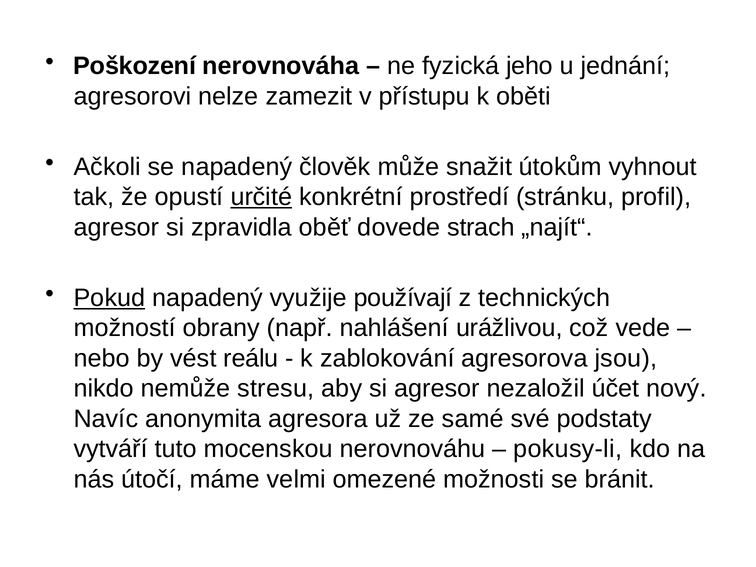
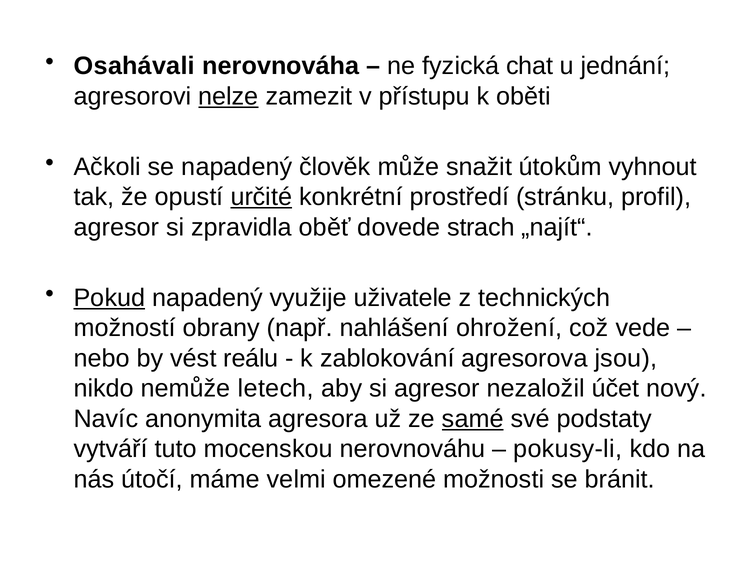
Poškození: Poškození -> Osahávali
jeho: jeho -> chat
nelze underline: none -> present
používají: používají -> uživatele
urážlivou: urážlivou -> ohrožení
stresu: stresu -> letech
samé underline: none -> present
